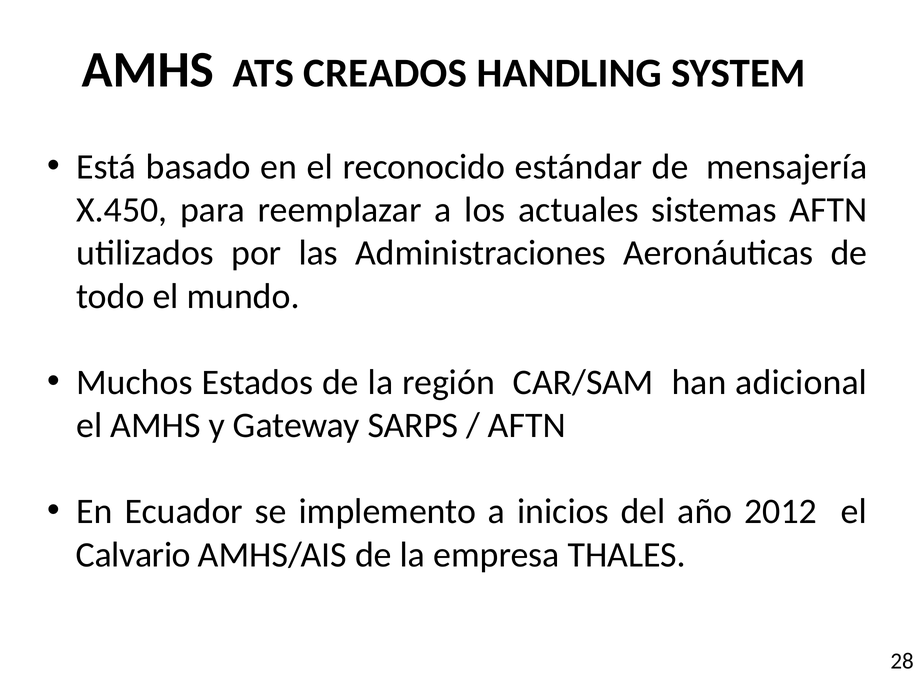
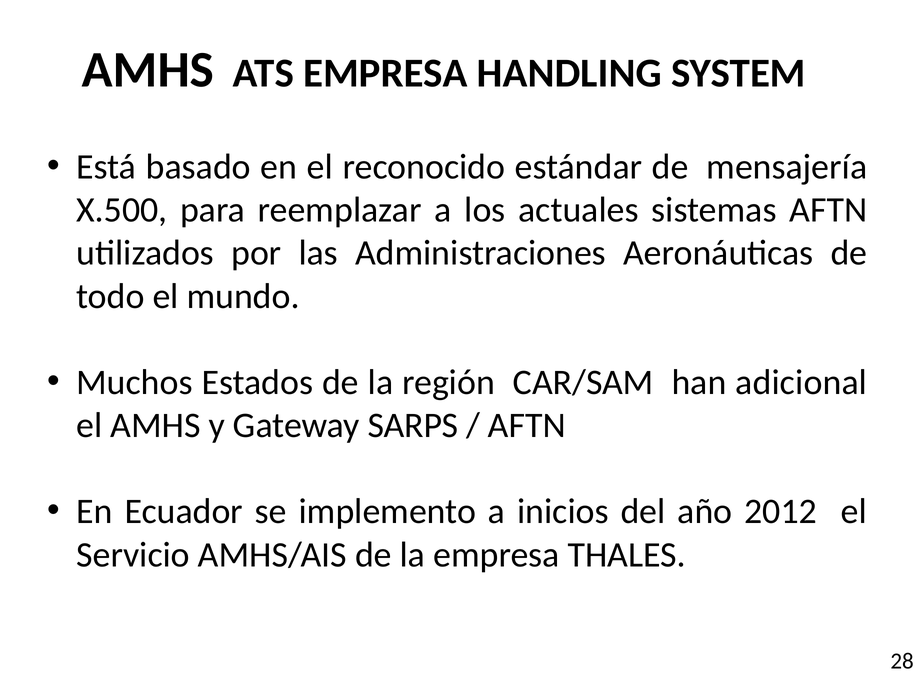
ATS CREADOS: CREADOS -> EMPRESA
X.450: X.450 -> X.500
Calvario: Calvario -> Servicio
